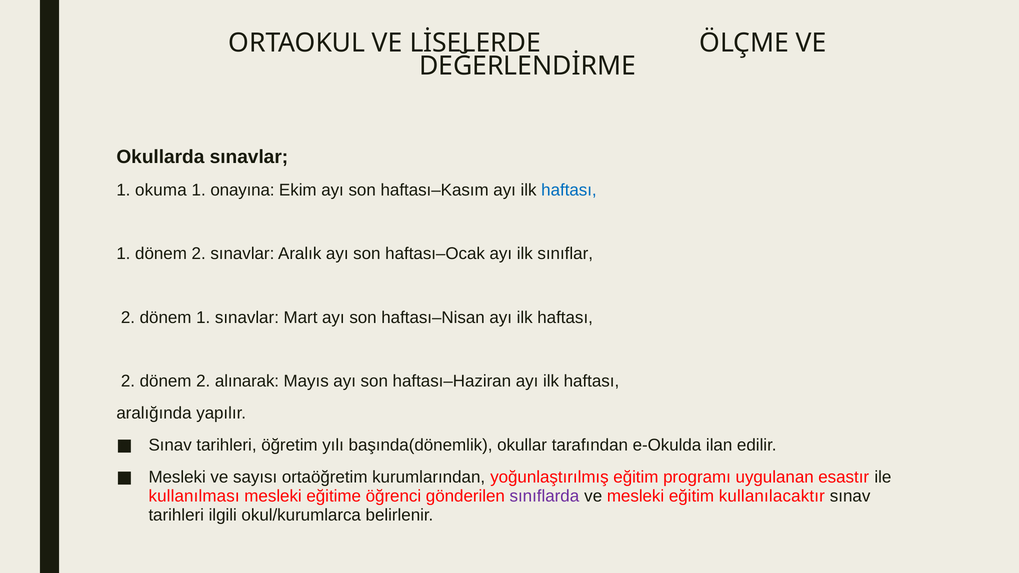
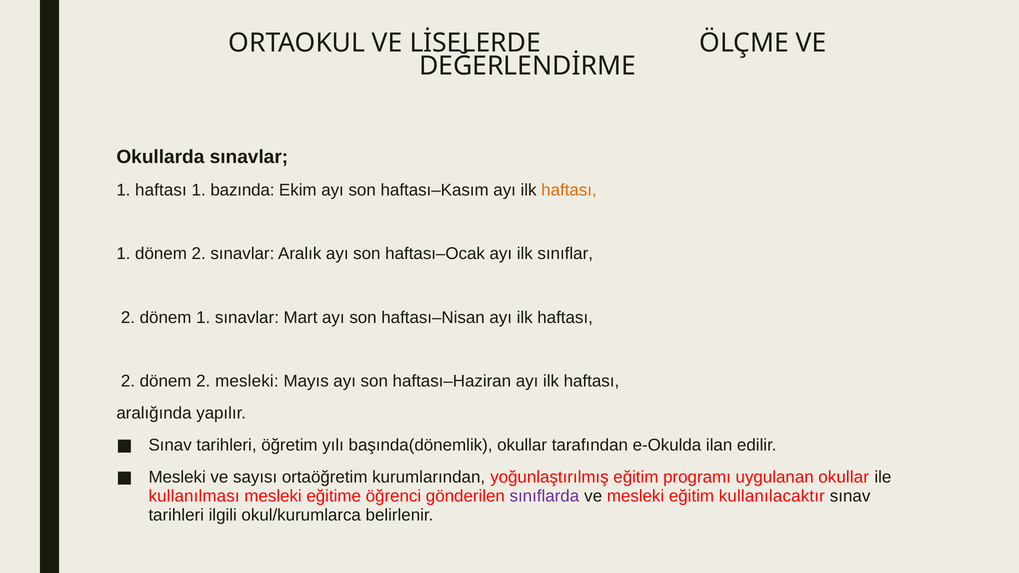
1 okuma: okuma -> haftası
onayına: onayına -> bazında
haftası at (569, 190) colour: blue -> orange
2 alınarak: alınarak -> mesleki
uygulanan esastır: esastır -> okullar
